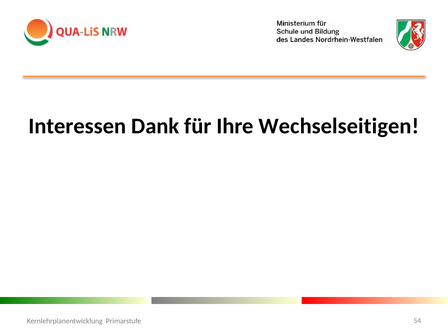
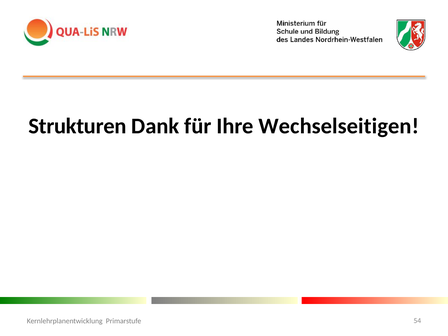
Interessen: Interessen -> Strukturen
